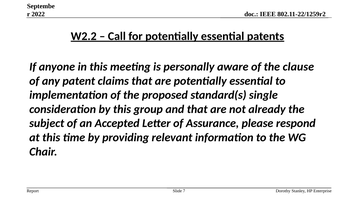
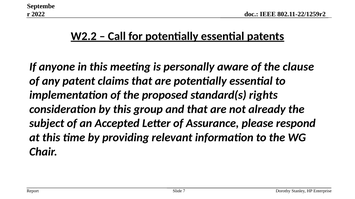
single: single -> rights
